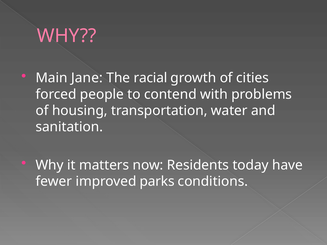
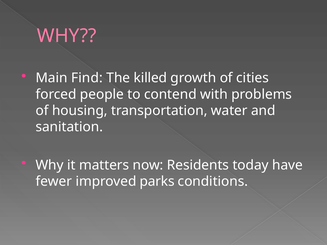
Jane: Jane -> Find
racial: racial -> killed
